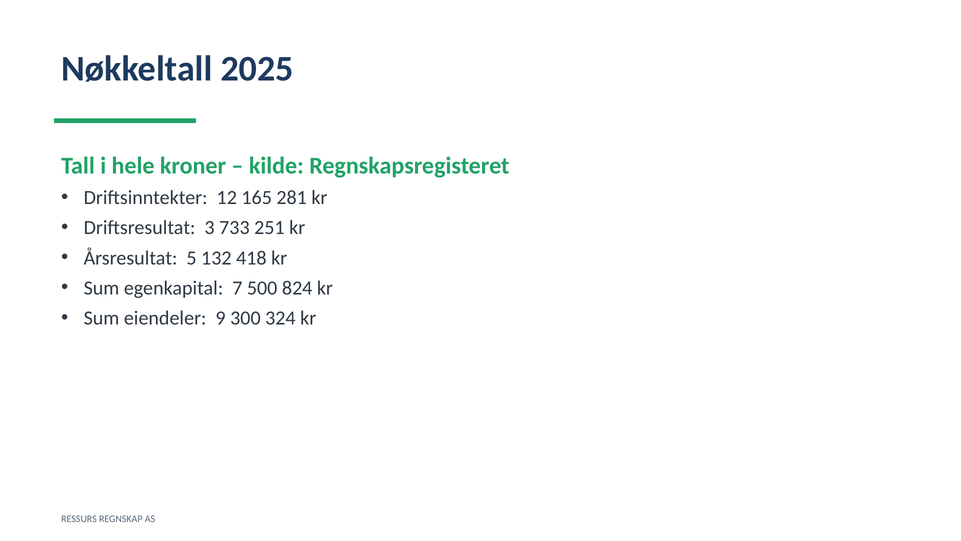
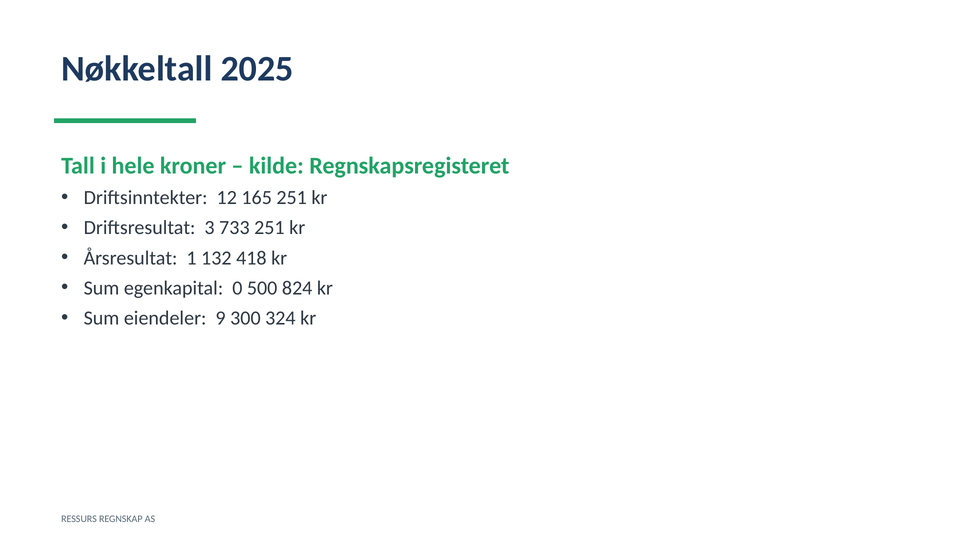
165 281: 281 -> 251
5: 5 -> 1
7: 7 -> 0
